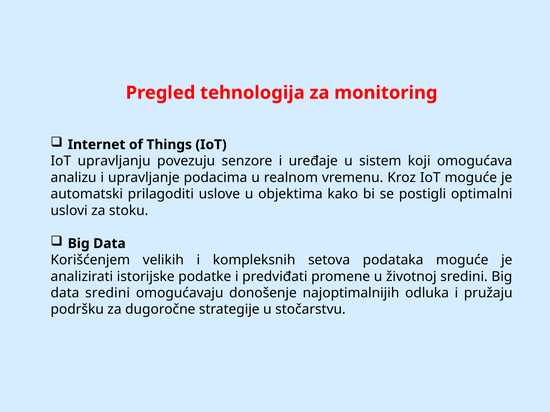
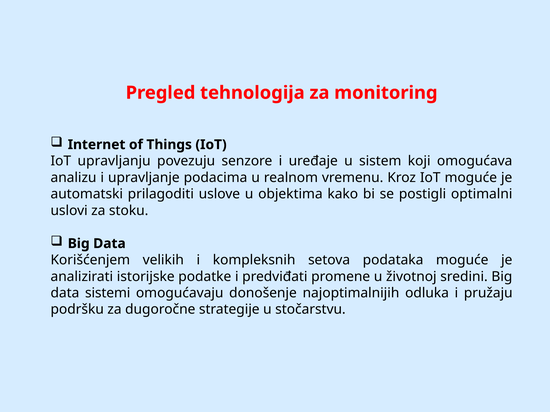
data sredini: sredini -> sistemi
